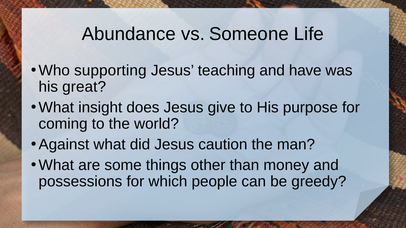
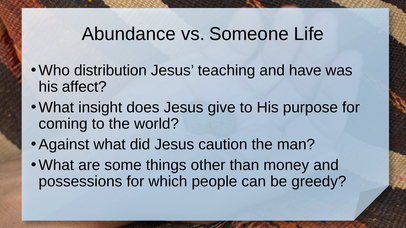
supporting: supporting -> distribution
great: great -> affect
